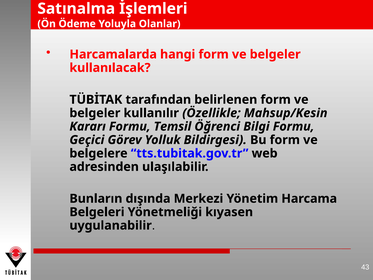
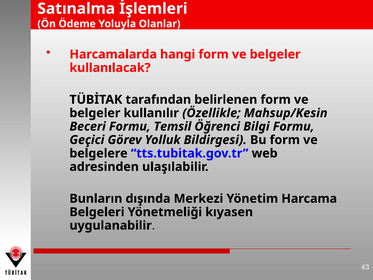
Kararı: Kararı -> Beceri
